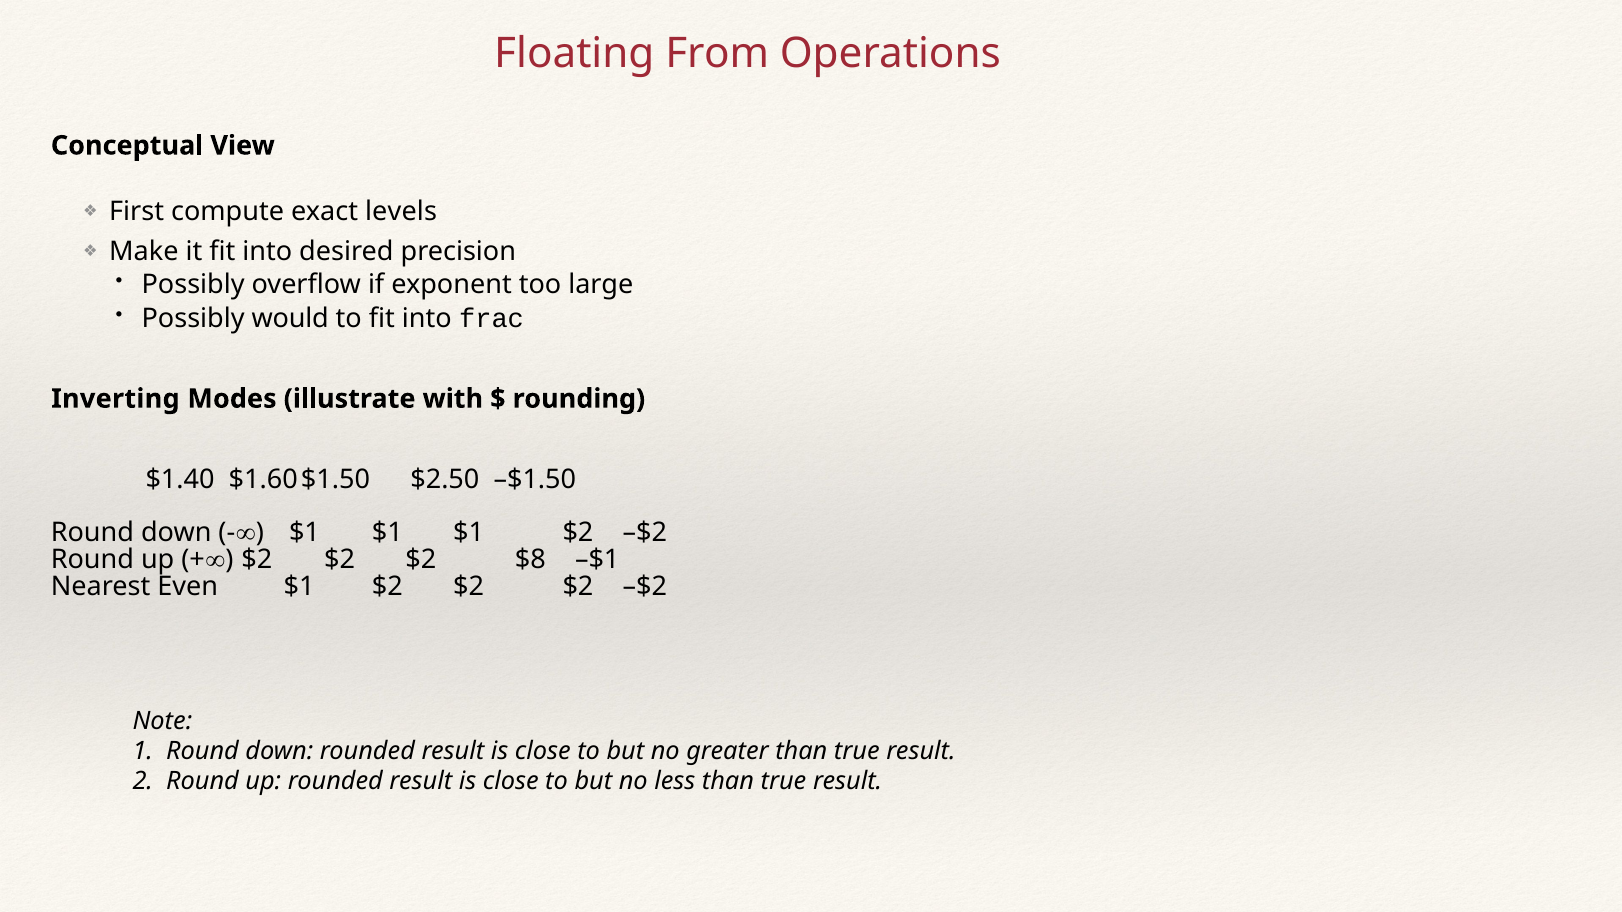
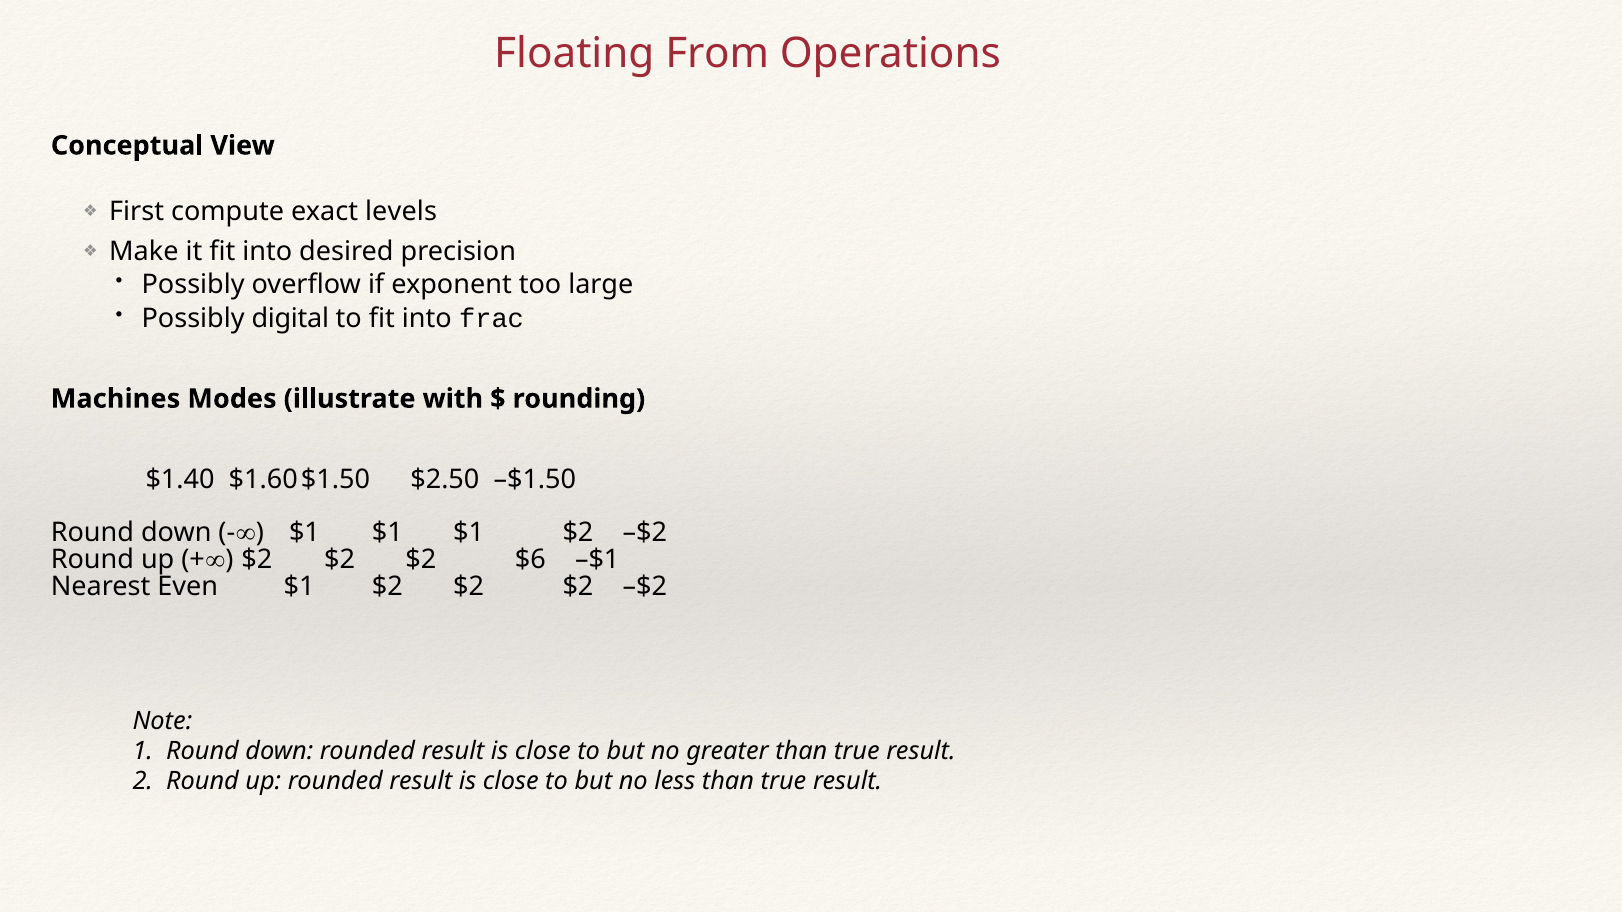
would: would -> digital
Inverting: Inverting -> Machines
$8: $8 -> $6
